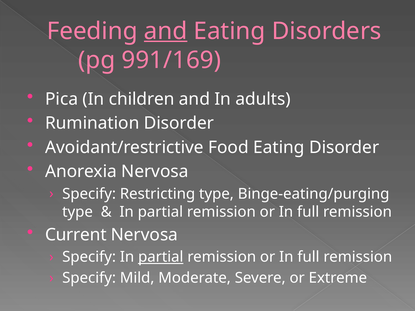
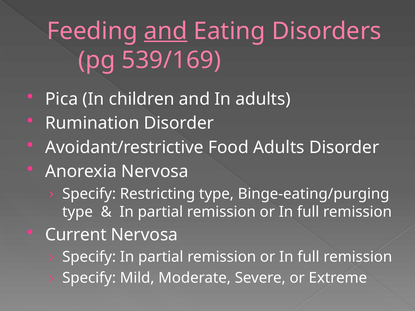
991/169: 991/169 -> 539/169
Food Eating: Eating -> Adults
partial at (161, 257) underline: present -> none
